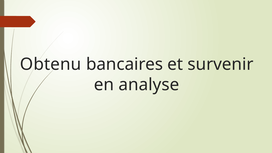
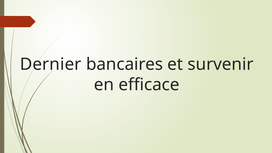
Obtenu: Obtenu -> Dernier
analyse: analyse -> efficace
